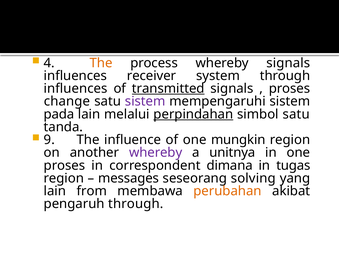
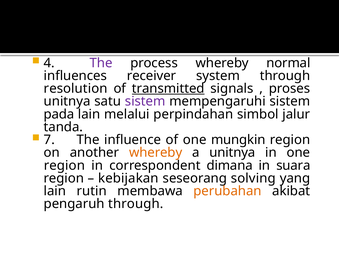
The at (101, 63) colour: orange -> purple
whereby signals: signals -> normal
influences at (76, 89): influences -> resolution
change at (67, 101): change -> unitnya
perpindahan underline: present -> none
simbol satu: satu -> jalur
9: 9 -> 7
whereby at (156, 153) colour: purple -> orange
proses at (64, 166): proses -> region
tugas: tugas -> suara
messages: messages -> kebijakan
from: from -> rutin
